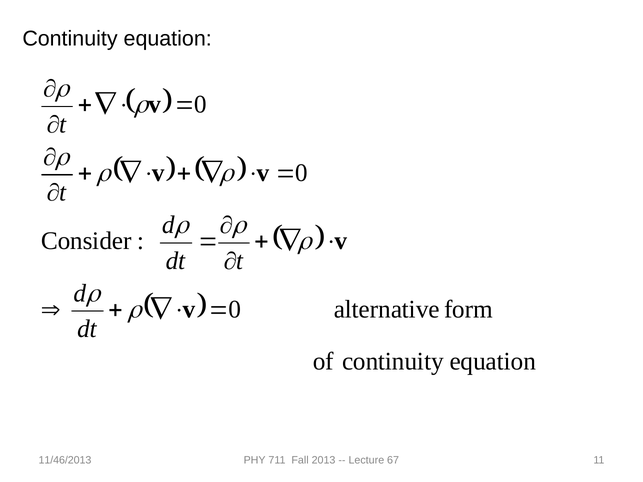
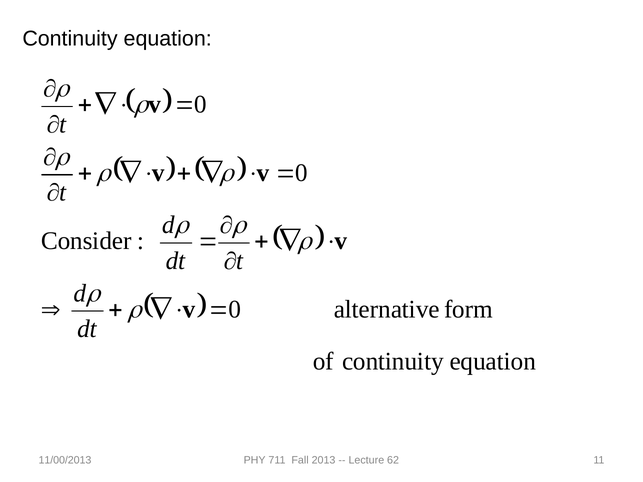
11/46/2013: 11/46/2013 -> 11/00/2013
67: 67 -> 62
